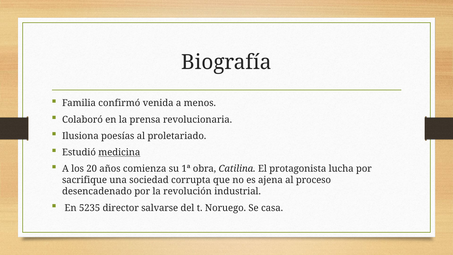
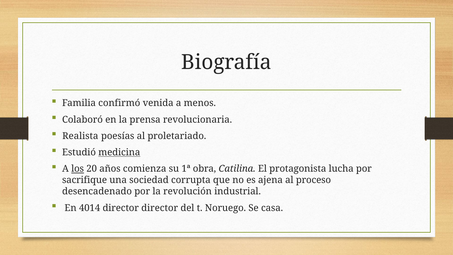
Ilusiona: Ilusiona -> Realista
los underline: none -> present
5235: 5235 -> 4014
director salvarse: salvarse -> director
